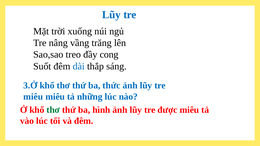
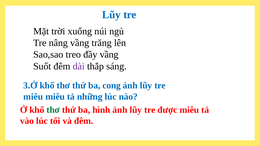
đầy cong: cong -> vầng
dài colour: blue -> purple
thức: thức -> cong
